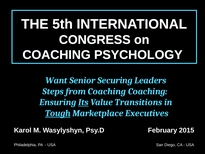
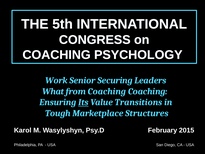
Want: Want -> Work
Steps: Steps -> What
Tough underline: present -> none
Executives: Executives -> Structures
